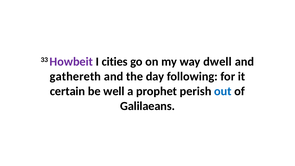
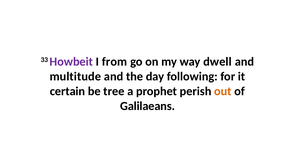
cities: cities -> from
gathereth: gathereth -> multitude
well: well -> tree
out colour: blue -> orange
